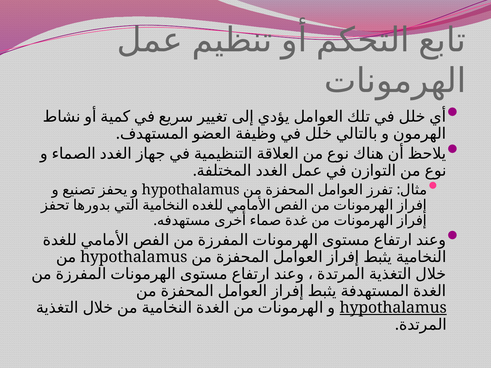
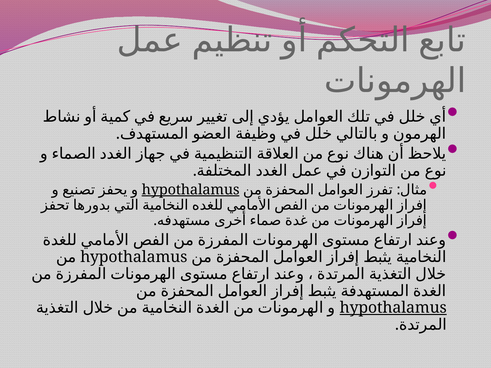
hypothalamus at (191, 190) underline: none -> present
